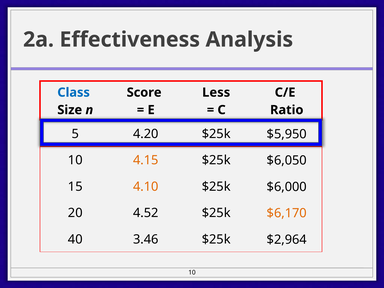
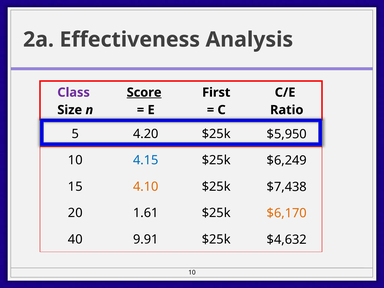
Class colour: blue -> purple
Score underline: none -> present
Less: Less -> First
4.15 colour: orange -> blue
$6,050: $6,050 -> $6,249
$6,000: $6,000 -> $7,438
4.52: 4.52 -> 1.61
3.46: 3.46 -> 9.91
$2,964: $2,964 -> $4,632
